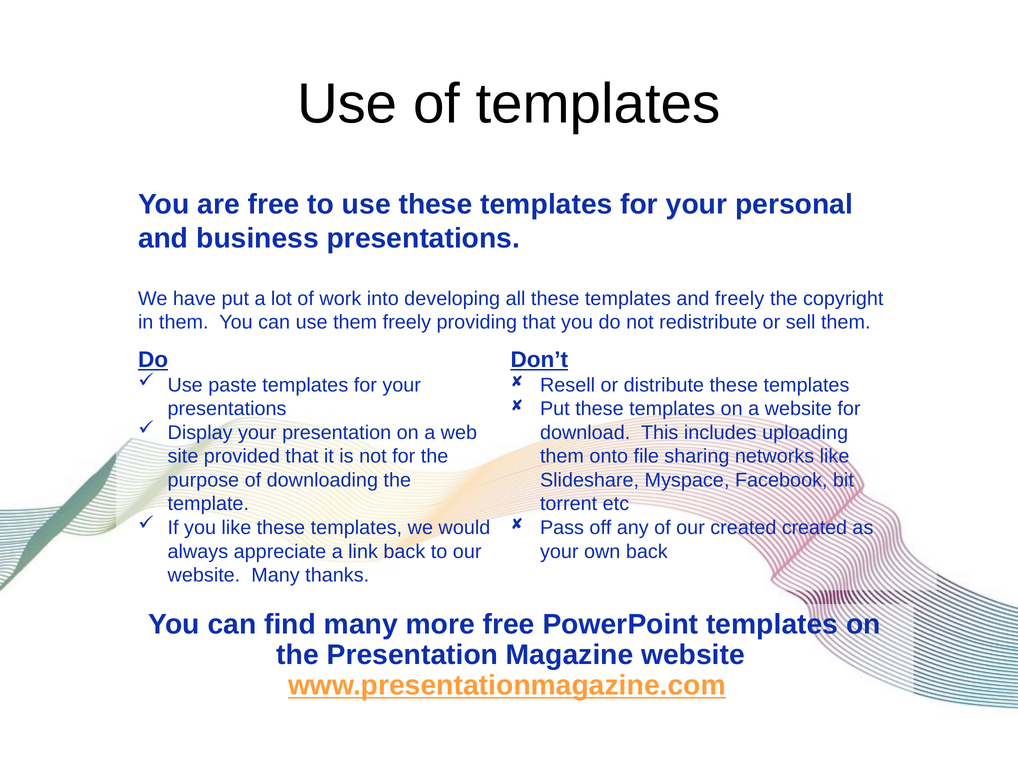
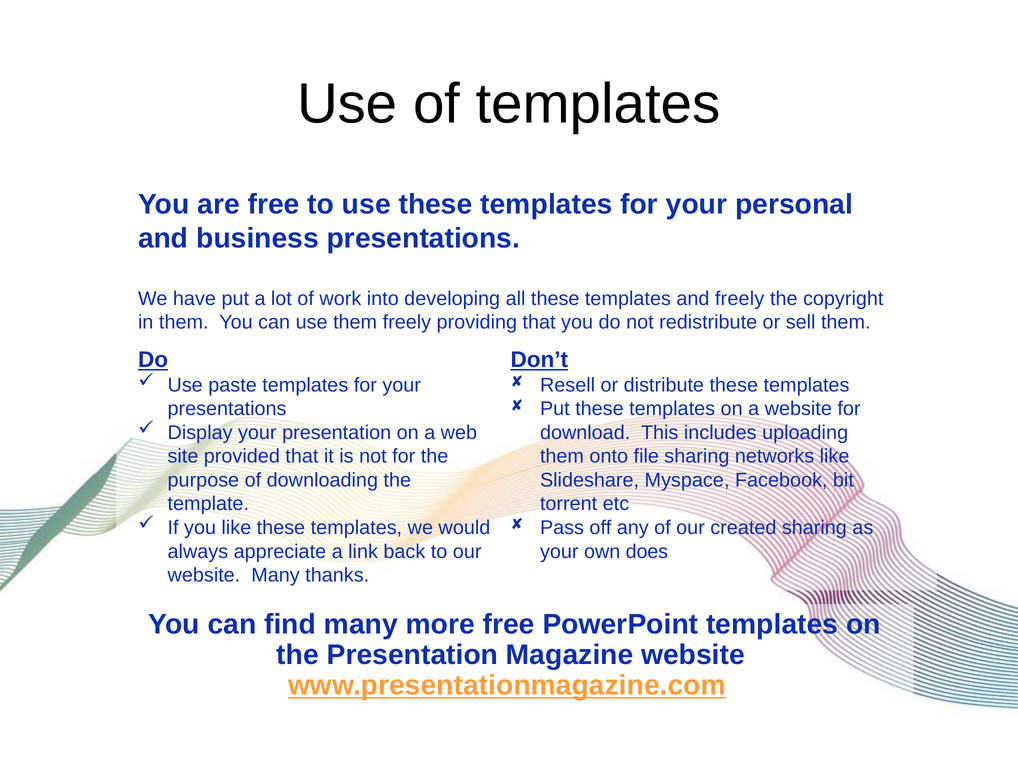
created created: created -> sharing
own back: back -> does
